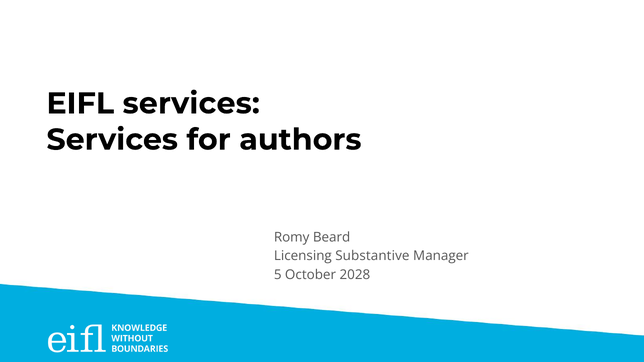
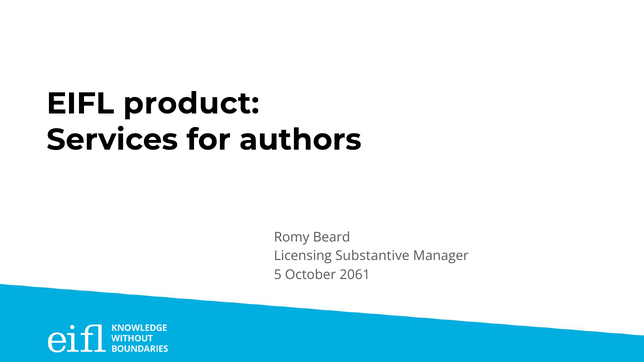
EIFL services: services -> product
2028: 2028 -> 2061
